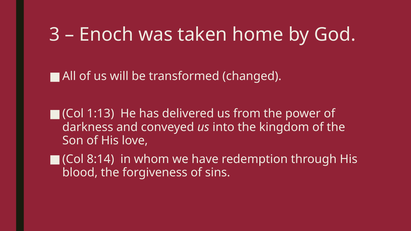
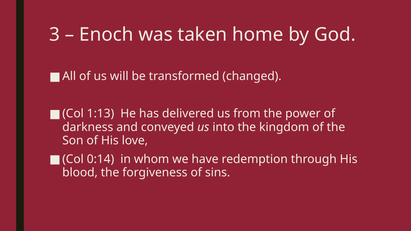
8:14: 8:14 -> 0:14
